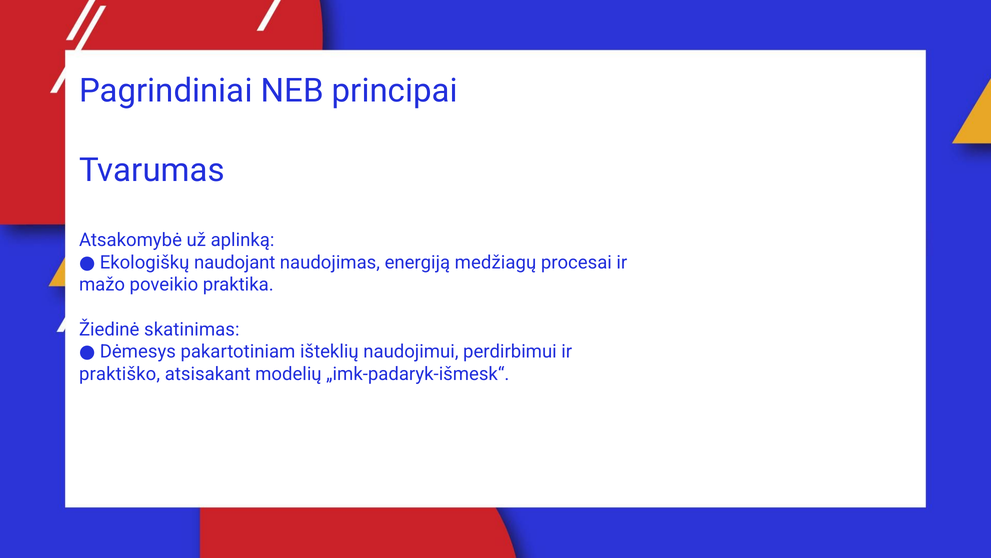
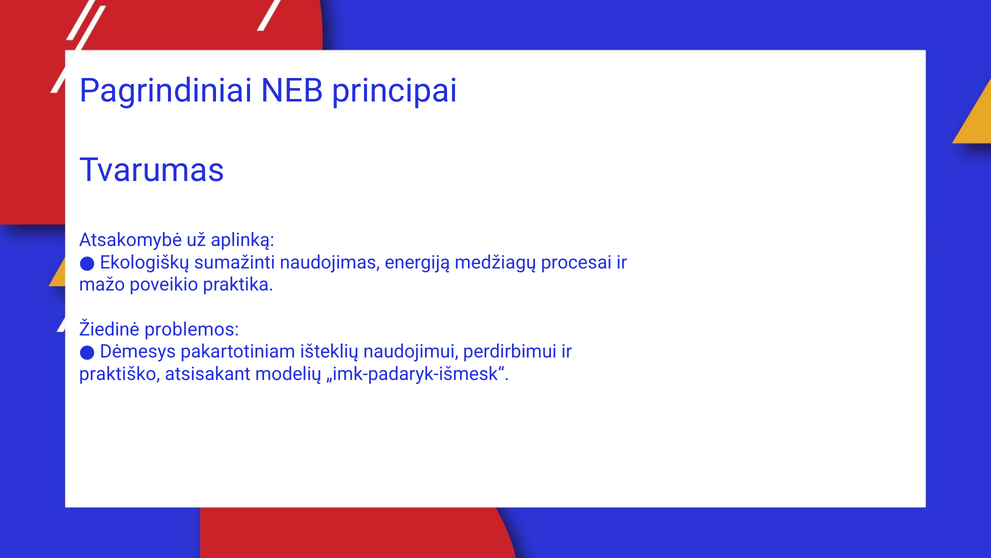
naudojant: naudojant -> sumažinti
skatinimas: skatinimas -> problemos
